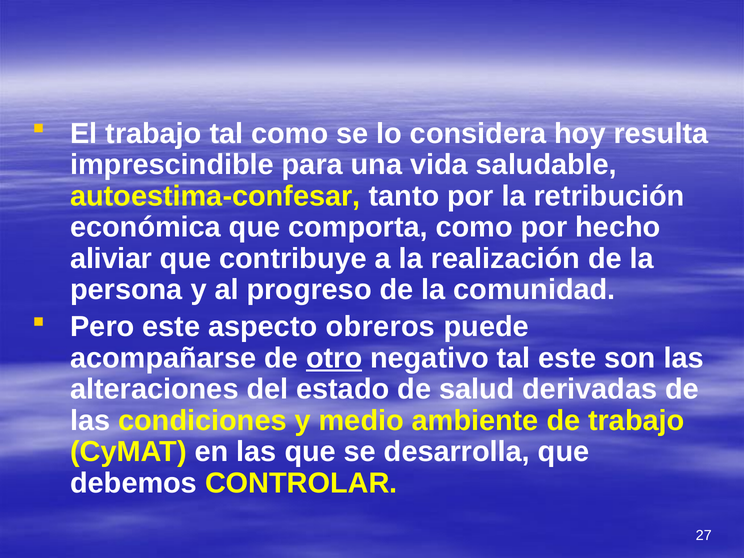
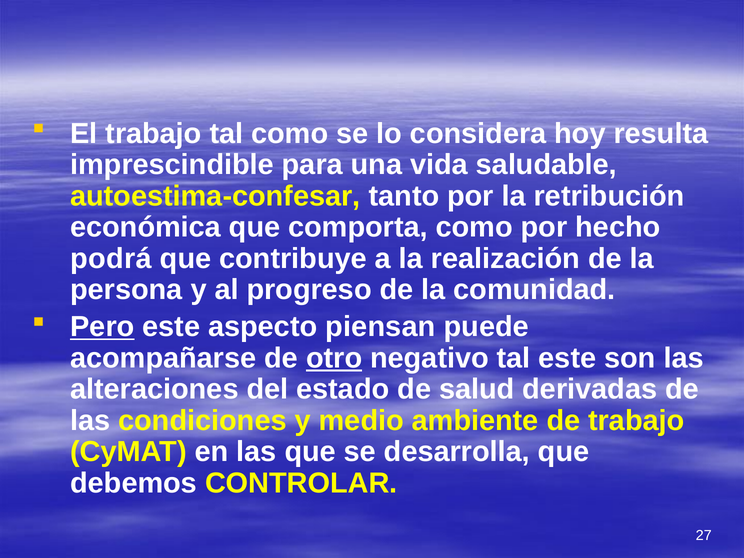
aliviar: aliviar -> podrá
Pero underline: none -> present
obreros: obreros -> piensan
